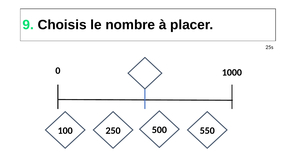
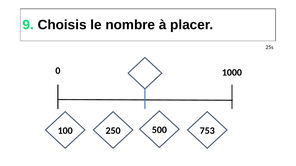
550: 550 -> 753
